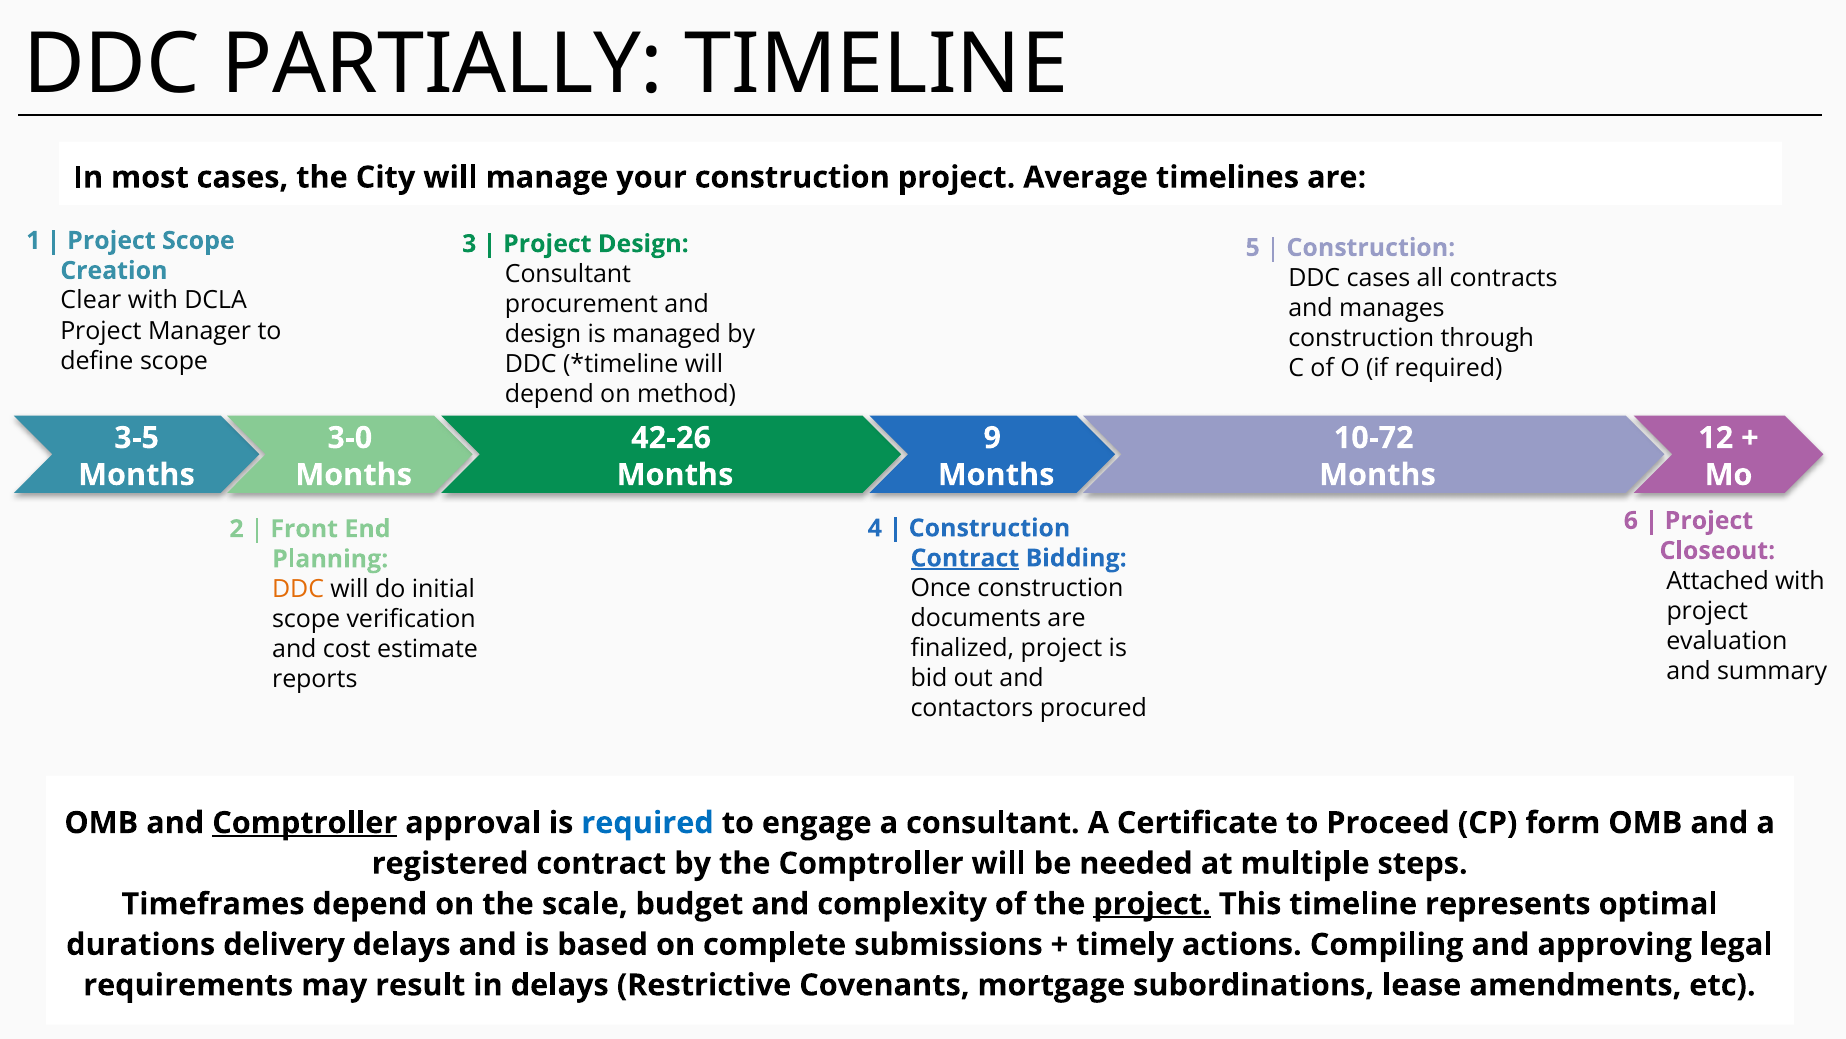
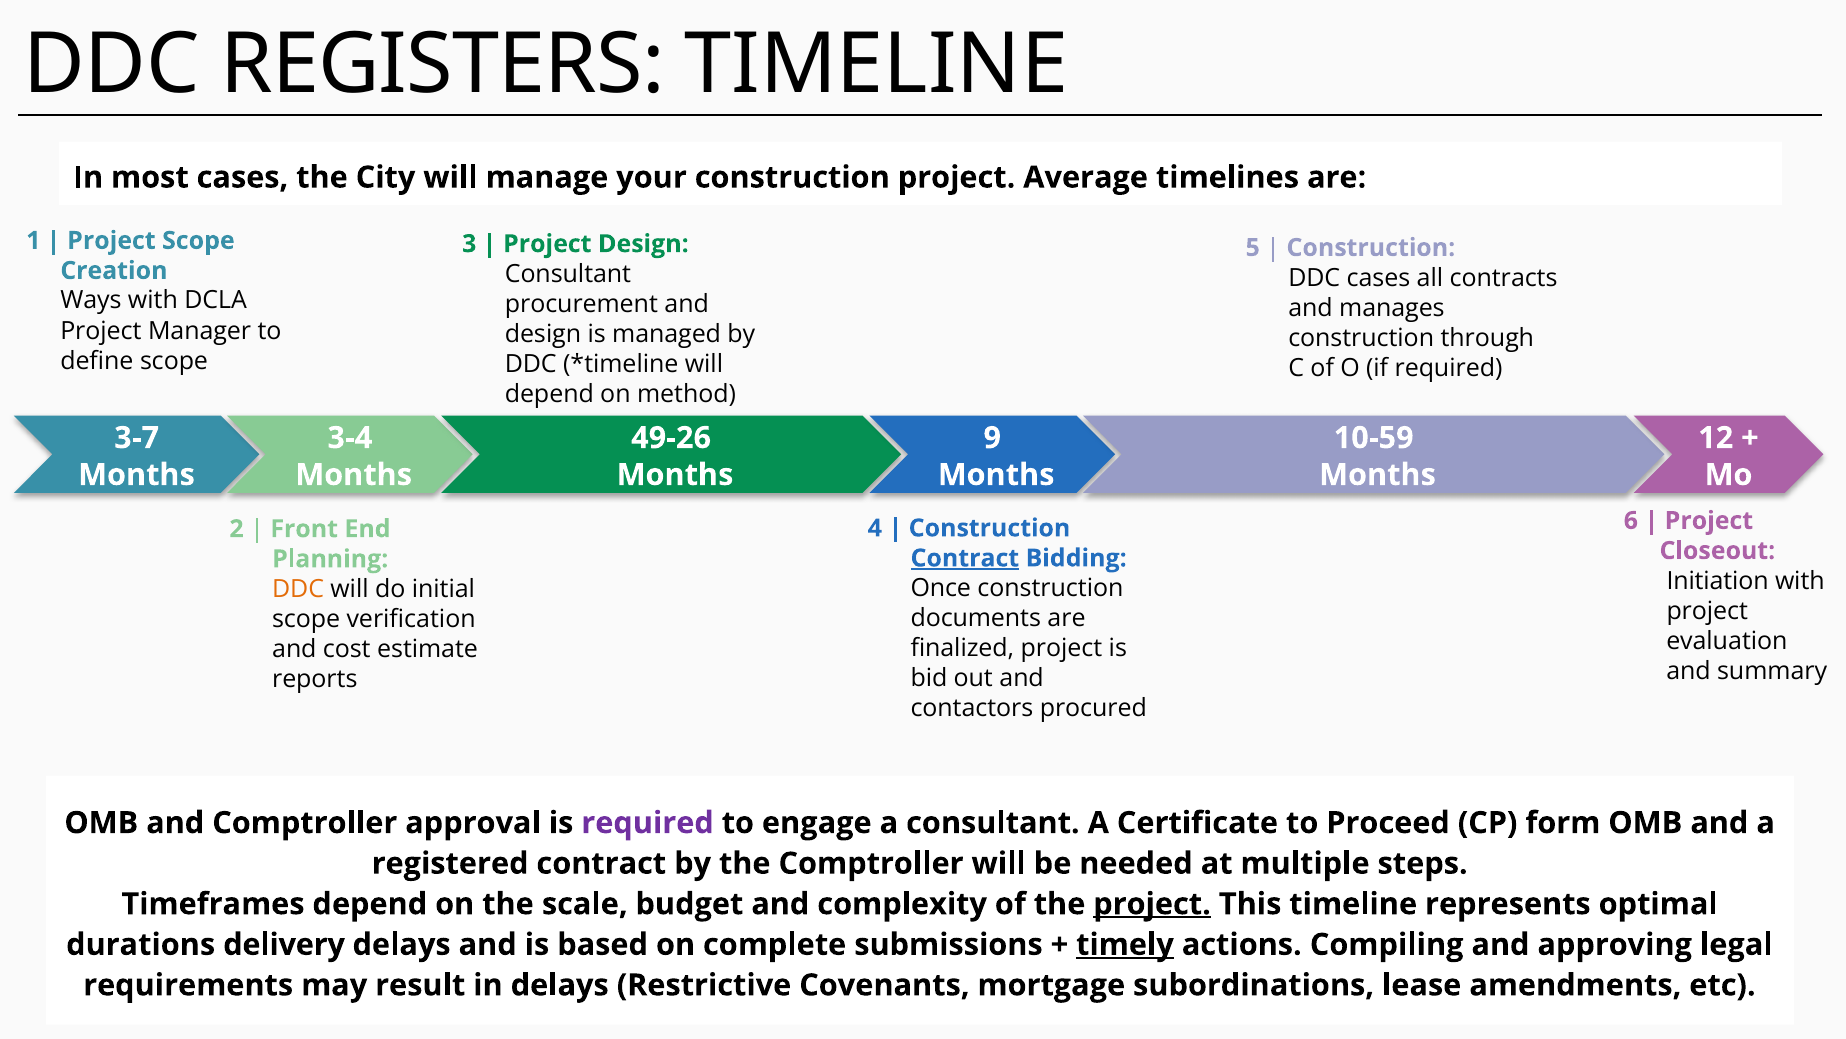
PARTIALLY: PARTIALLY -> REGISTERS
Clear: Clear -> Ways
3-5: 3-5 -> 3-7
3-0: 3-0 -> 3-4
42-26: 42-26 -> 49-26
10-72: 10-72 -> 10-59
Attached: Attached -> Initiation
Comptroller at (305, 822) underline: present -> none
required at (648, 822) colour: blue -> purple
timely underline: none -> present
